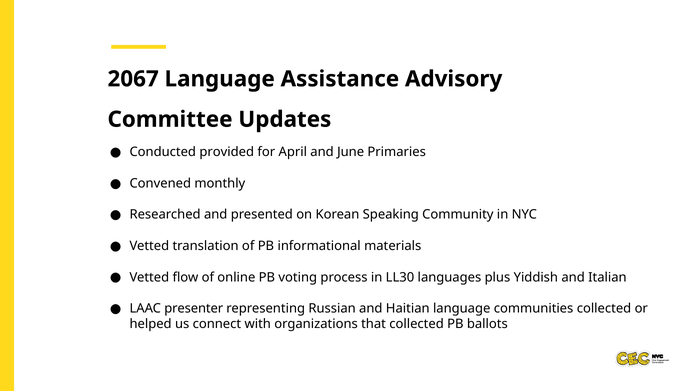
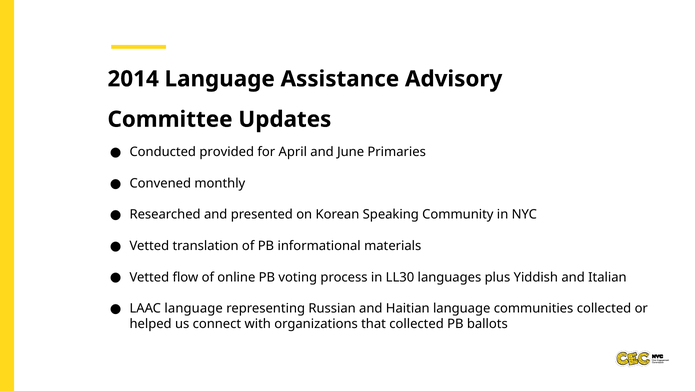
2067: 2067 -> 2014
LAAC presenter: presenter -> language
